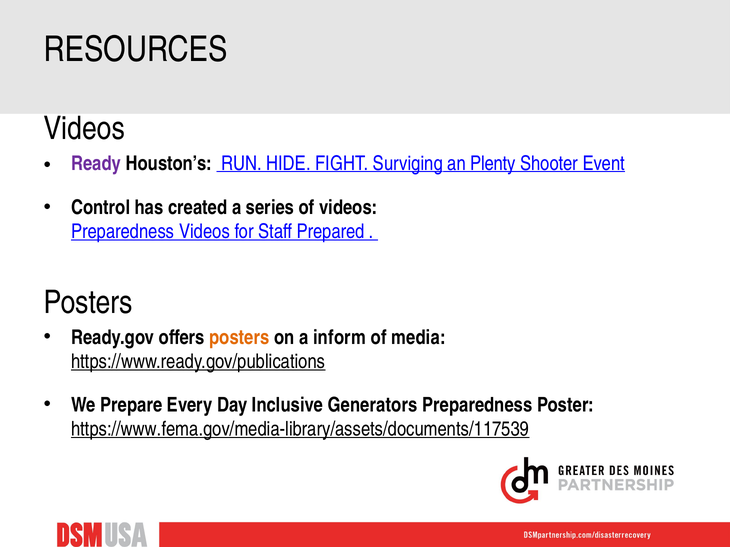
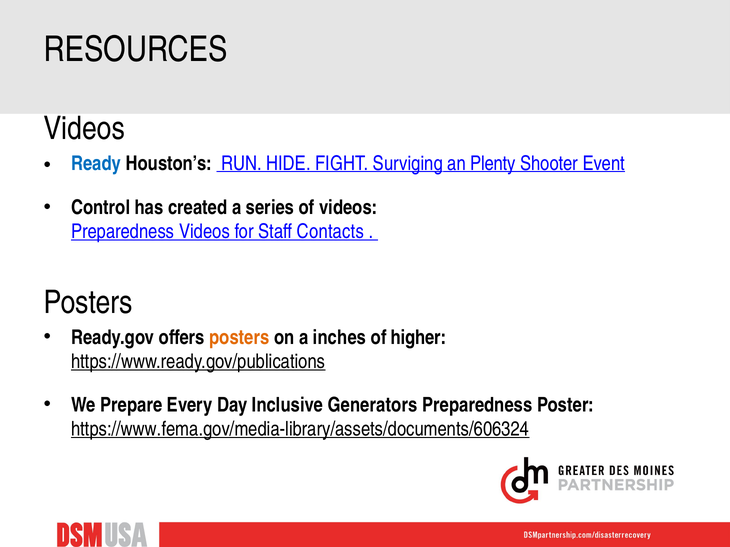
Ready colour: purple -> blue
Prepared: Prepared -> Contacts
inform: inform -> inches
media: media -> higher
https://www.fema.gov/media-library/assets/documents/117539: https://www.fema.gov/media-library/assets/documents/117539 -> https://www.fema.gov/media-library/assets/documents/606324
